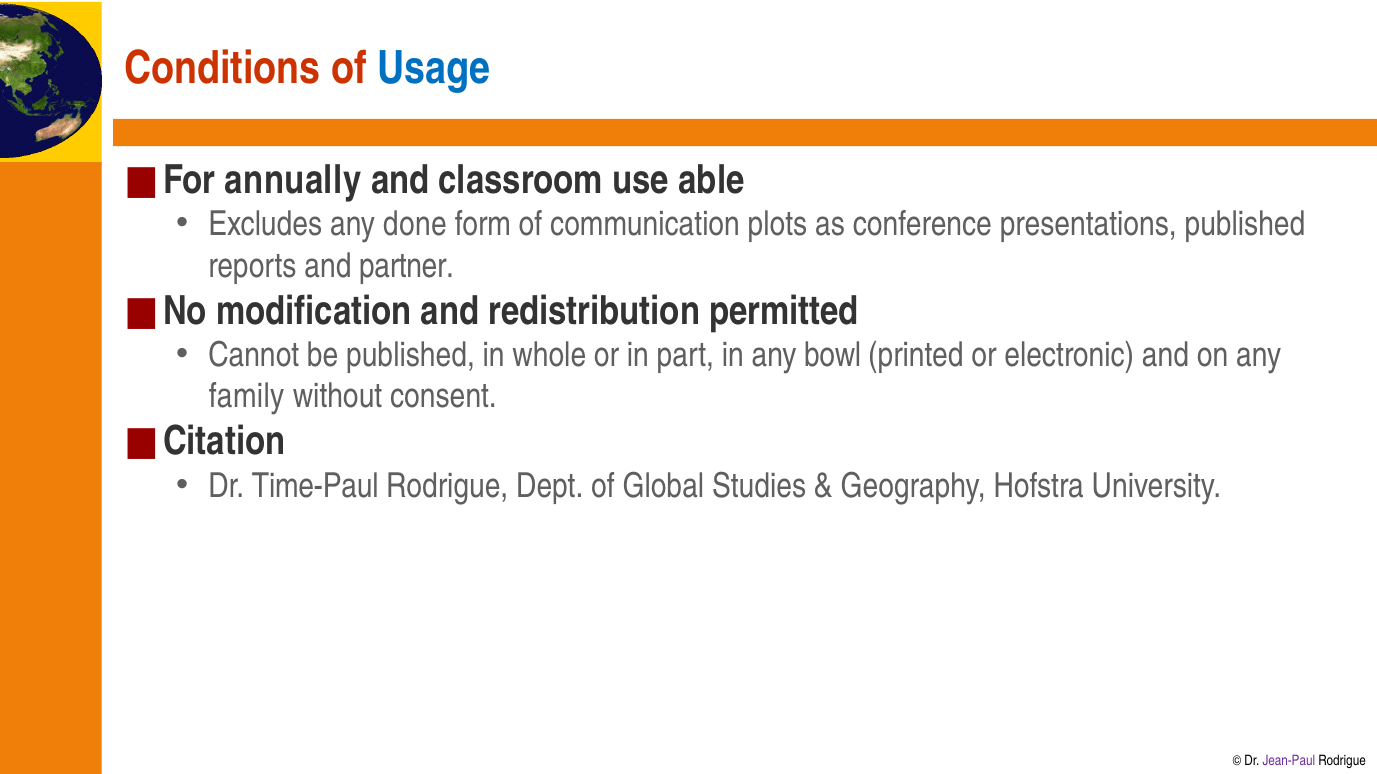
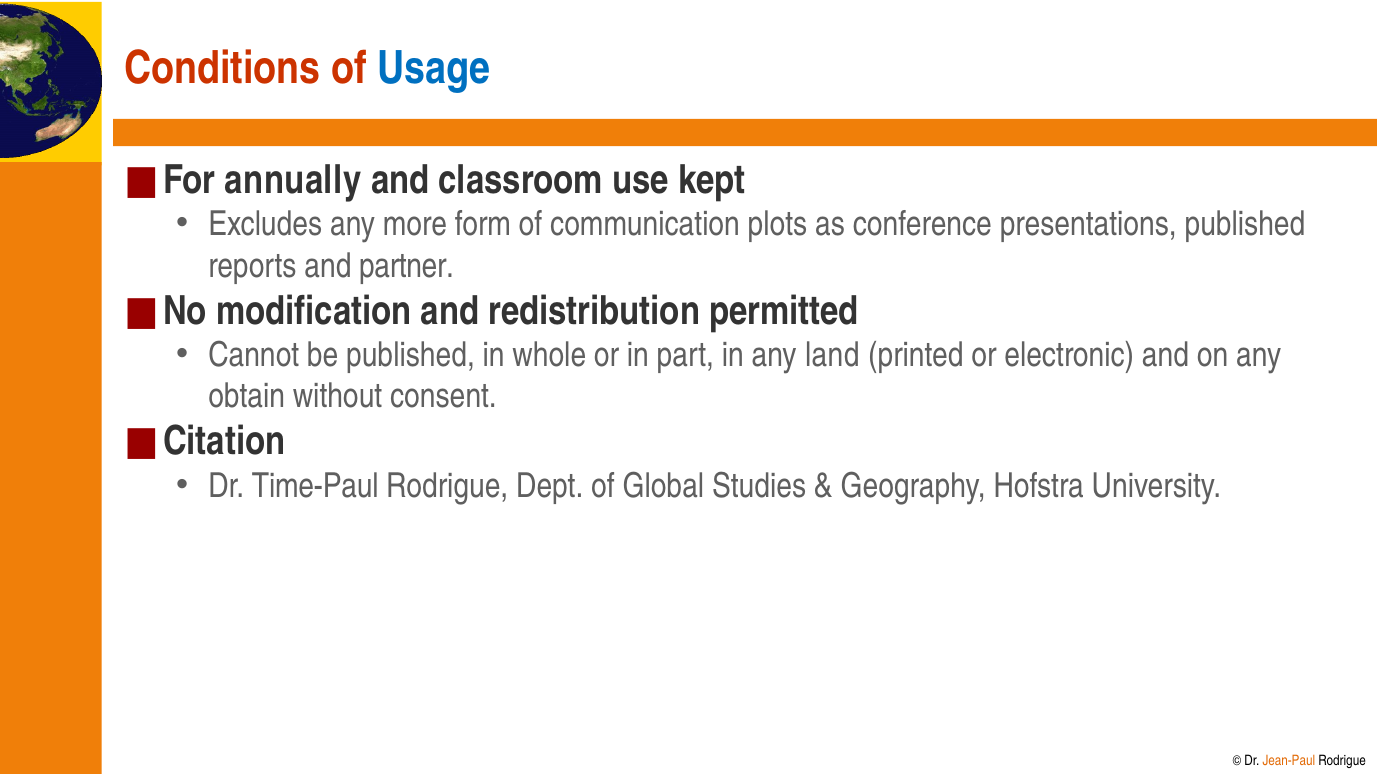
able: able -> kept
done: done -> more
bowl: bowl -> land
family: family -> obtain
Jean-Paul colour: purple -> orange
